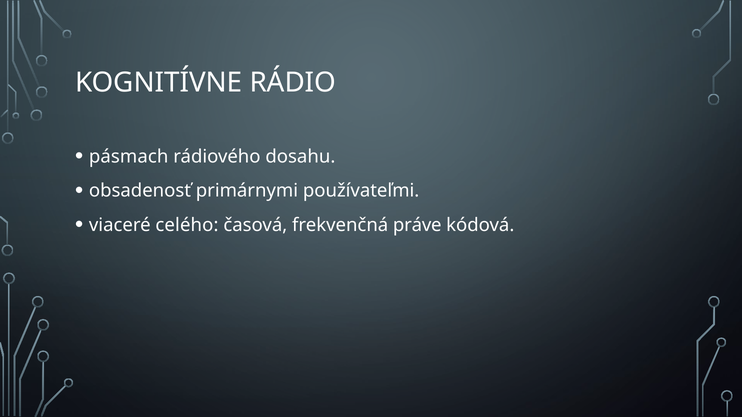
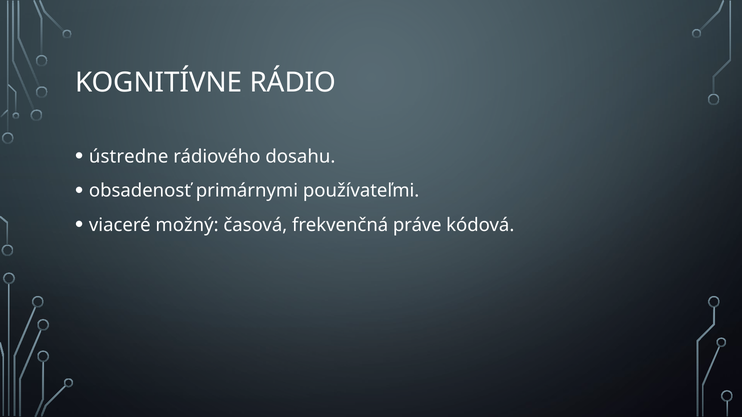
pásmach: pásmach -> ústredne
celého: celého -> možný
